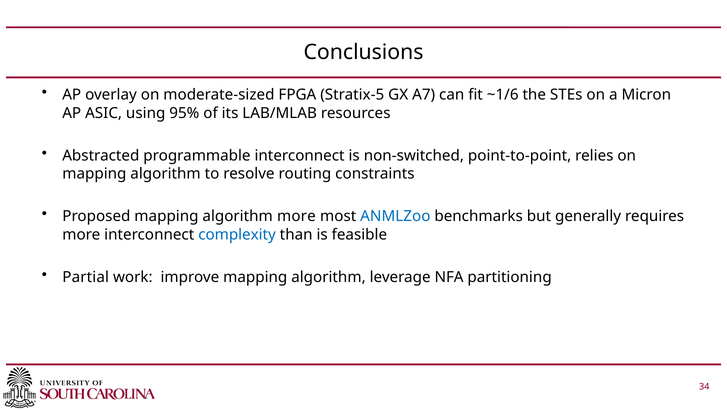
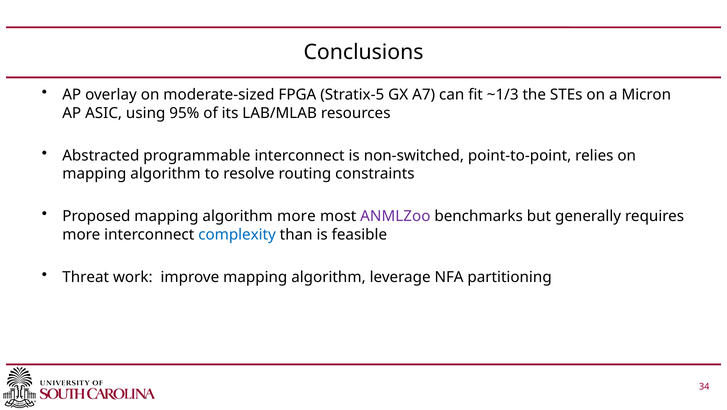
~1/6: ~1/6 -> ~1/3
ANMLZoo colour: blue -> purple
Partial: Partial -> Threat
